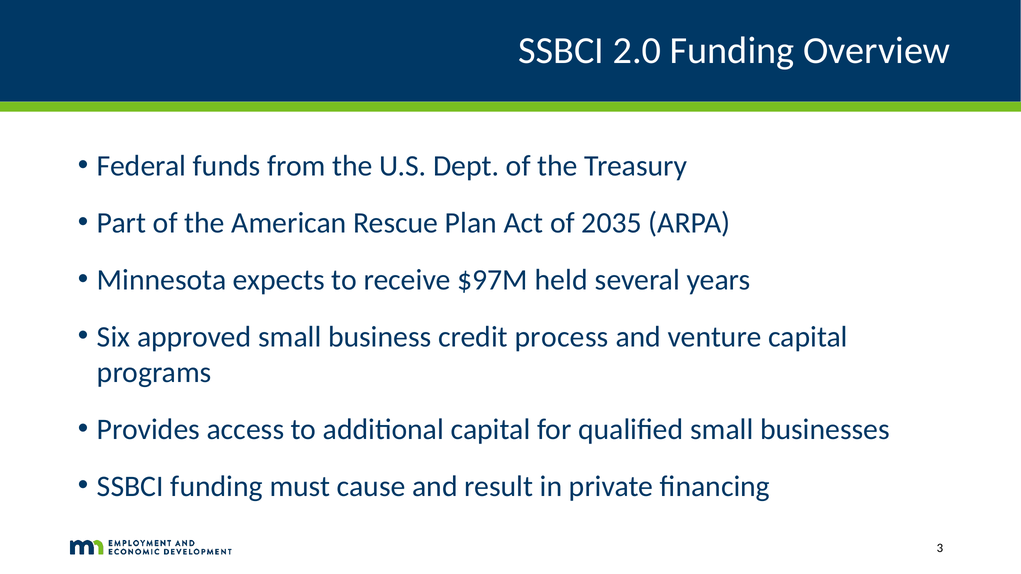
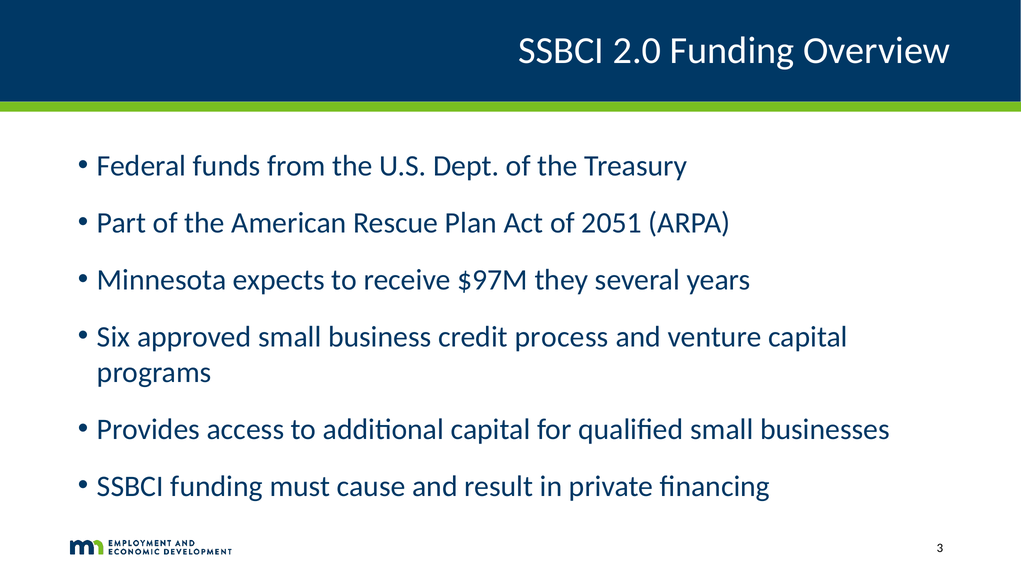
2035: 2035 -> 2051
held: held -> they
